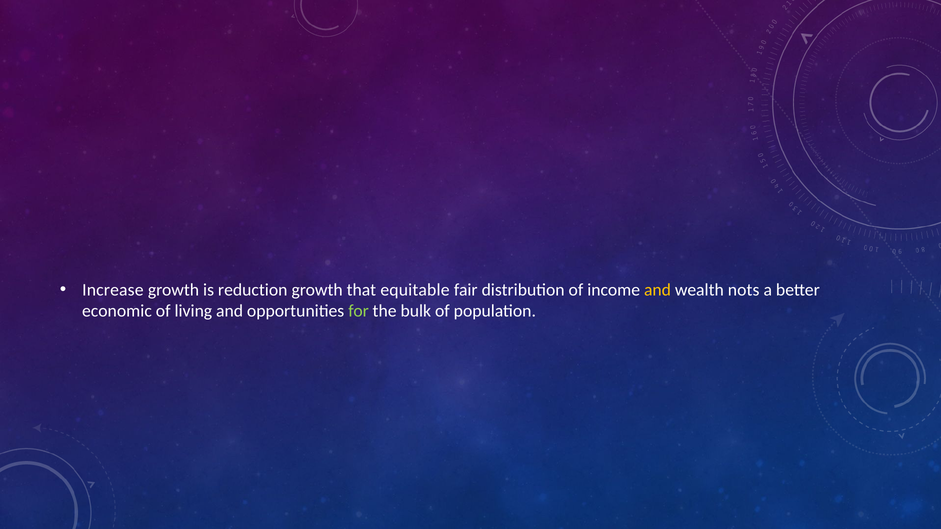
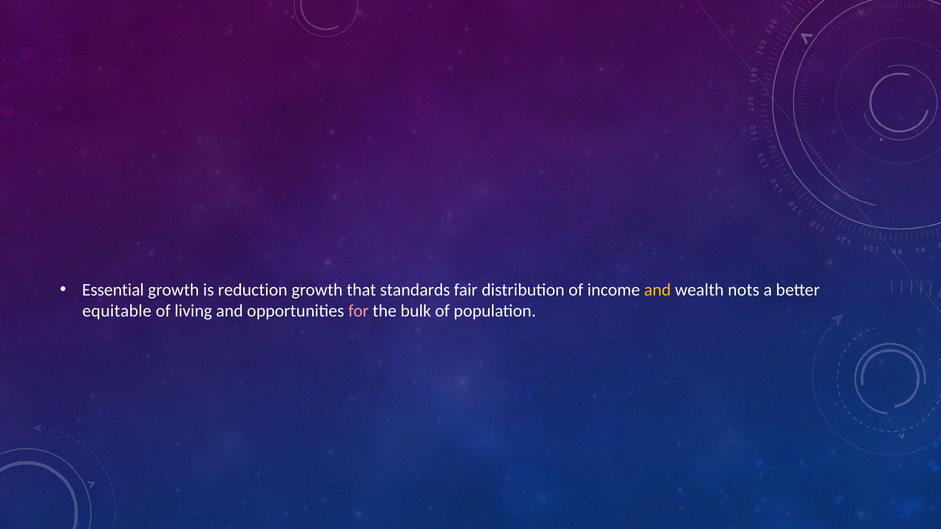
Increase: Increase -> Essential
equitable: equitable -> standards
economic: economic -> equitable
for colour: light green -> pink
